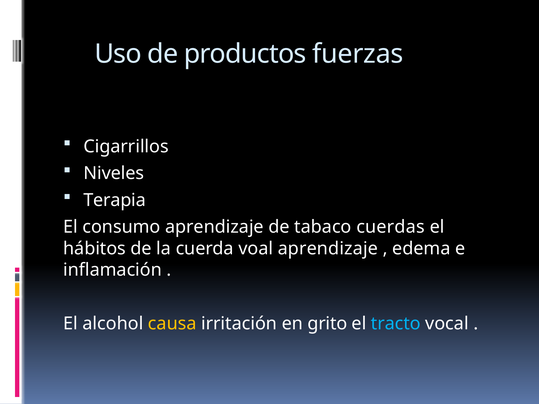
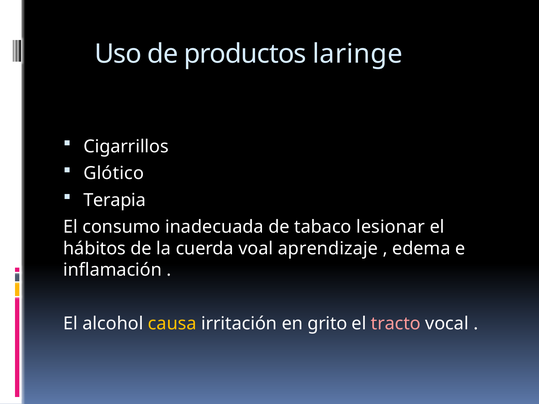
fuerzas: fuerzas -> laringe
Niveles: Niveles -> Glótico
consumo aprendizaje: aprendizaje -> inadecuada
cuerdas: cuerdas -> lesionar
tracto colour: light blue -> pink
